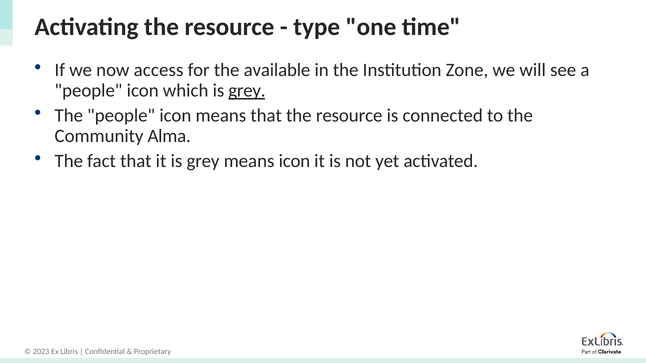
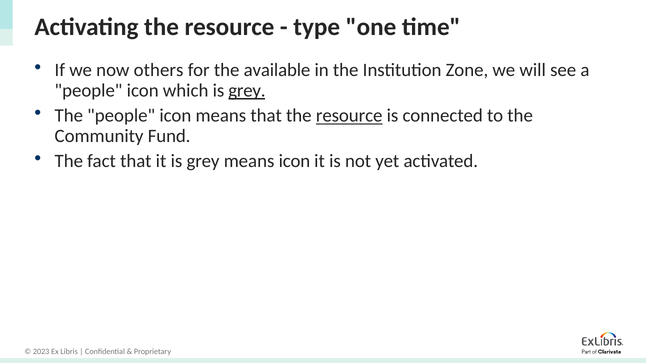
access: access -> others
resource at (349, 116) underline: none -> present
Alma: Alma -> Fund
